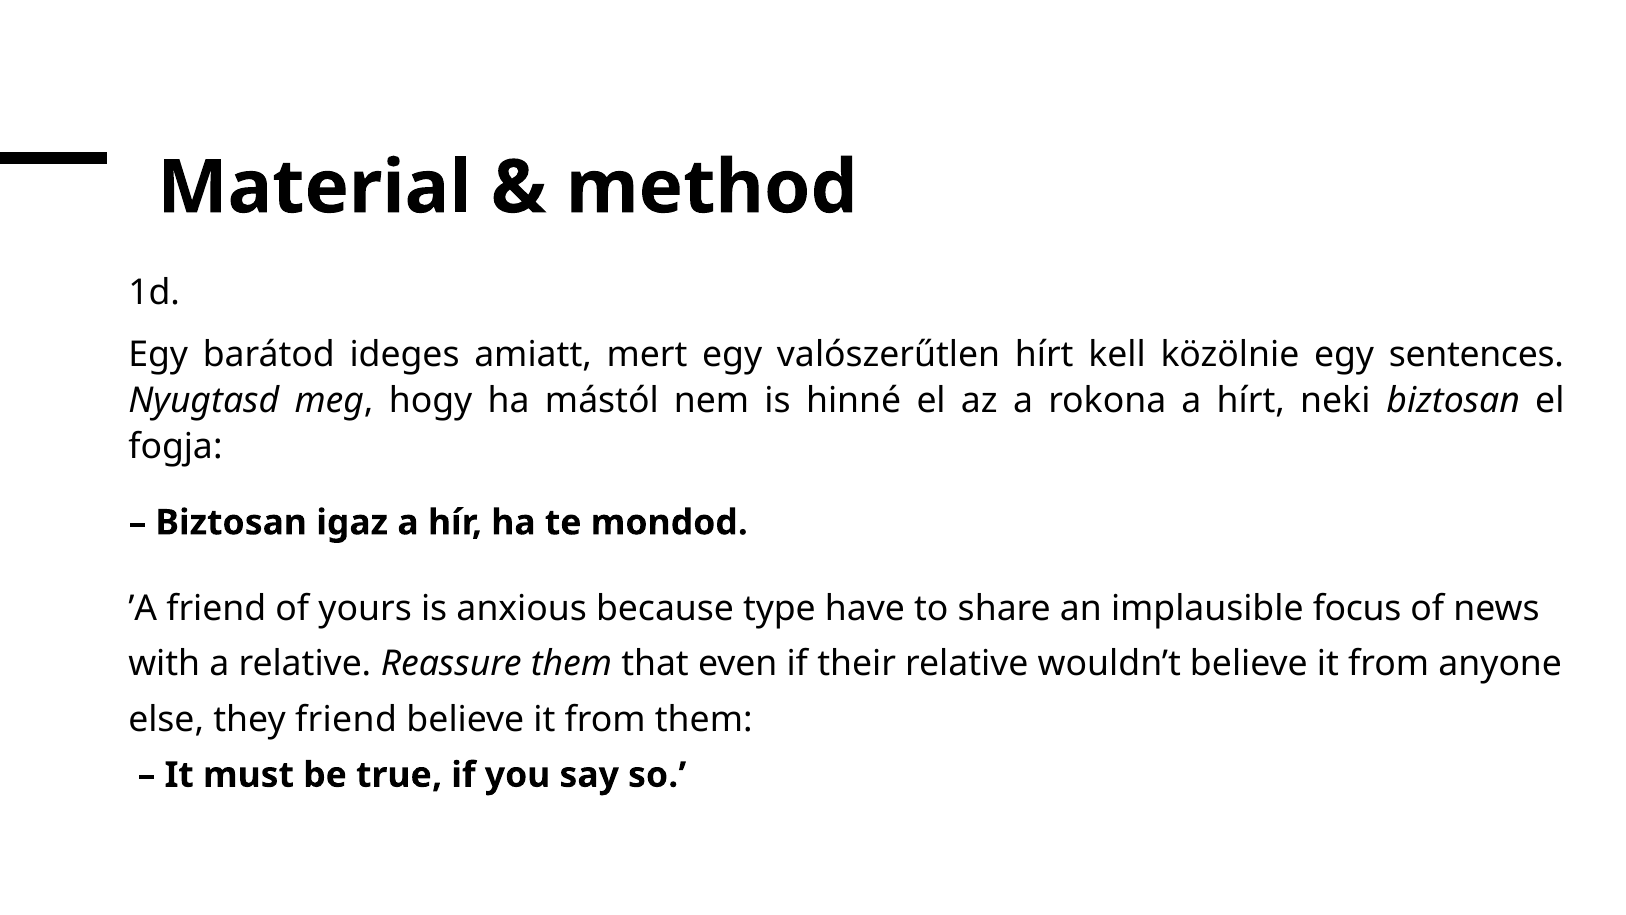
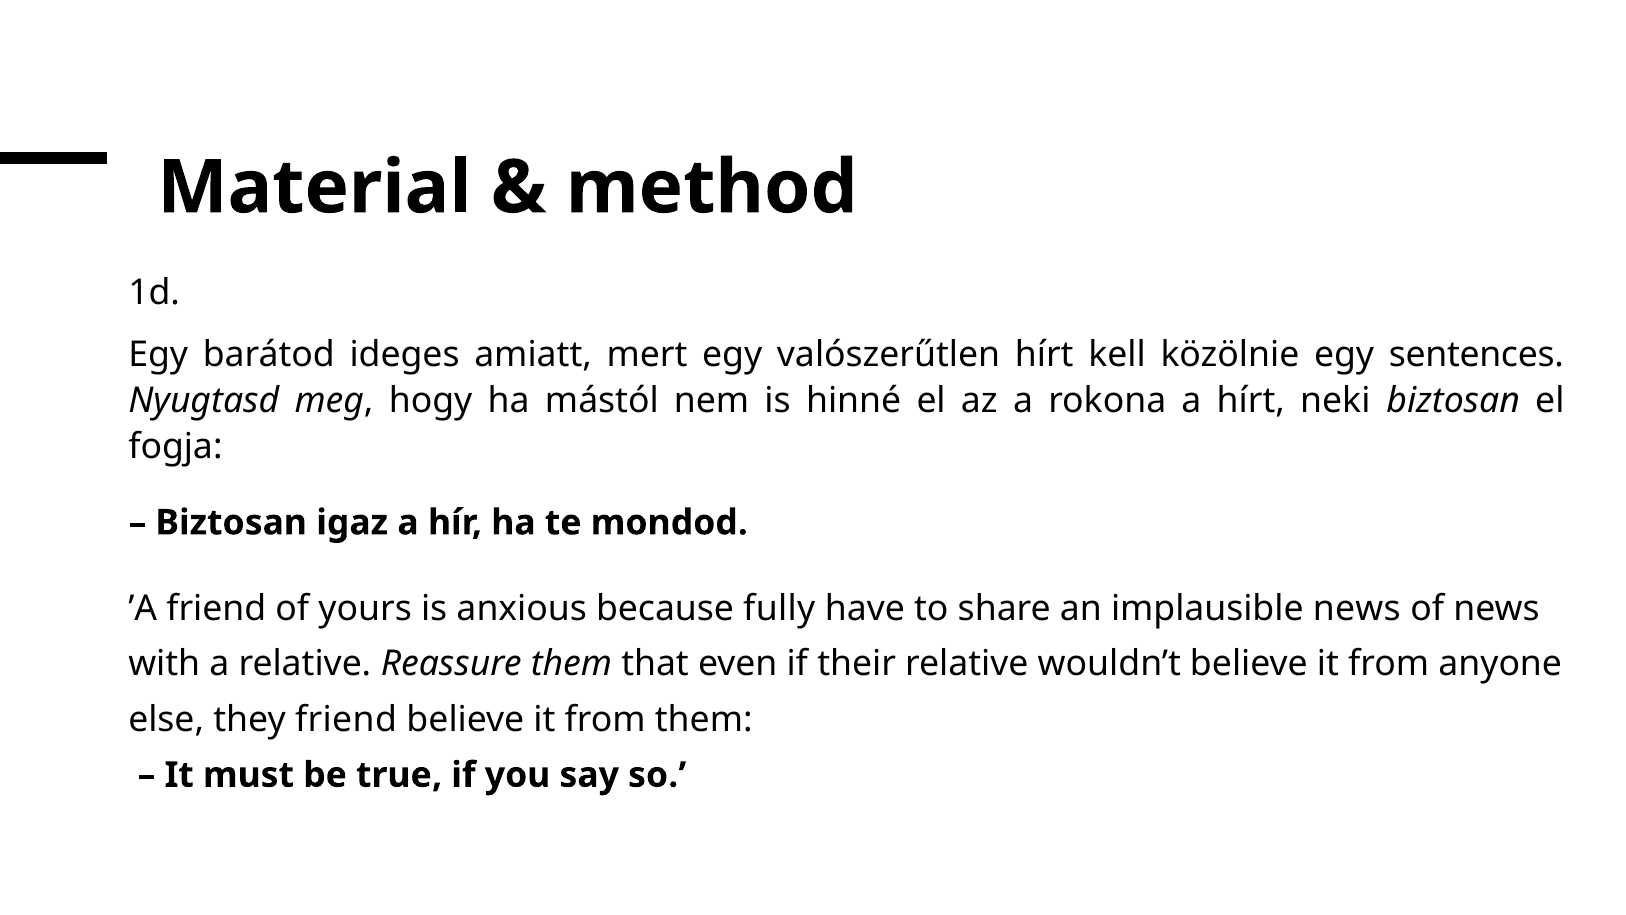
type: type -> fully
implausible focus: focus -> news
